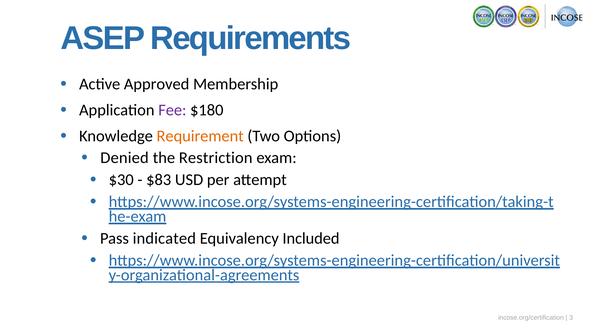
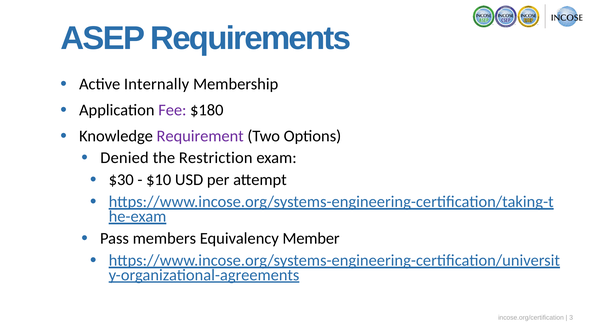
Approved: Approved -> Internally
Requirement colour: orange -> purple
$83: $83 -> $10
indicated: indicated -> members
Included: Included -> Member
